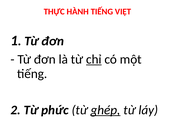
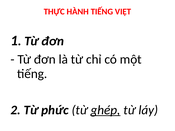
chỉ underline: present -> none
